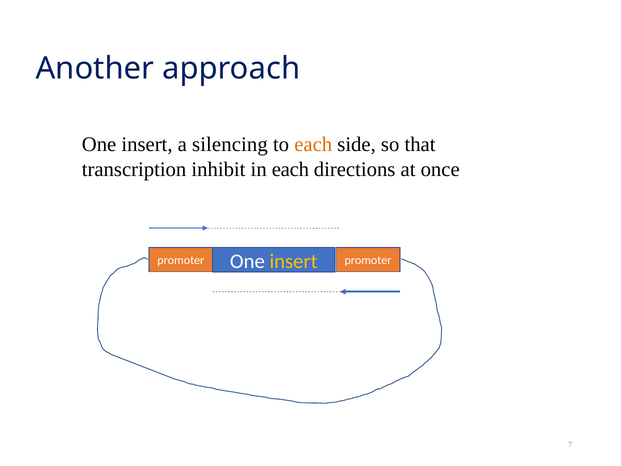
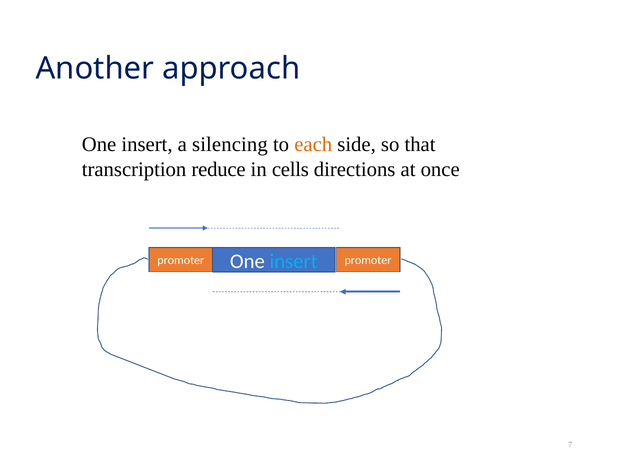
inhibit: inhibit -> reduce
in each: each -> cells
insert at (294, 261) colour: yellow -> light blue
